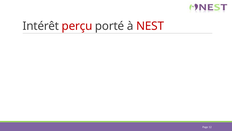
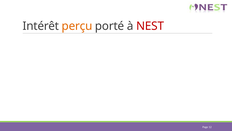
perçu colour: red -> orange
